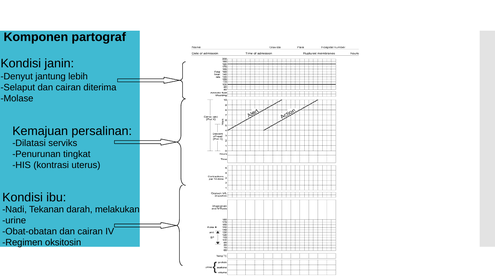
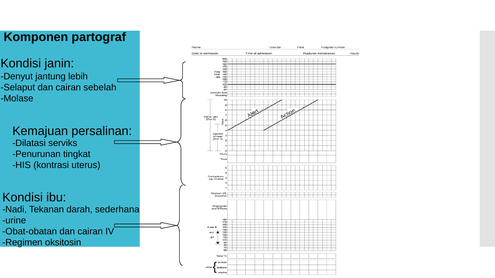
diterima: diterima -> sebelah
melakukan: melakukan -> sederhana
